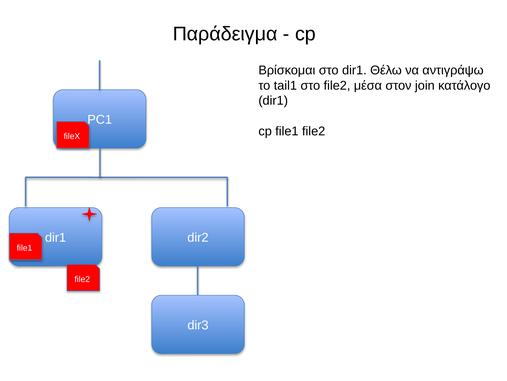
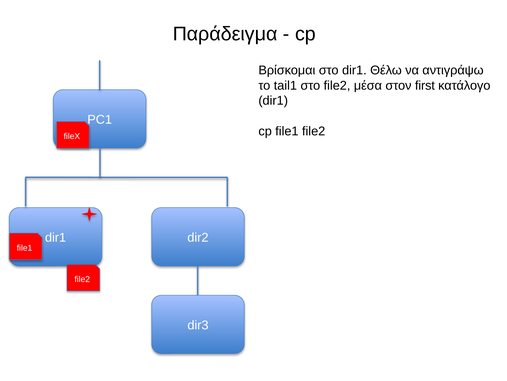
join: join -> first
